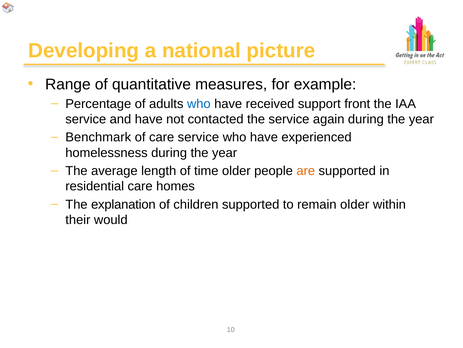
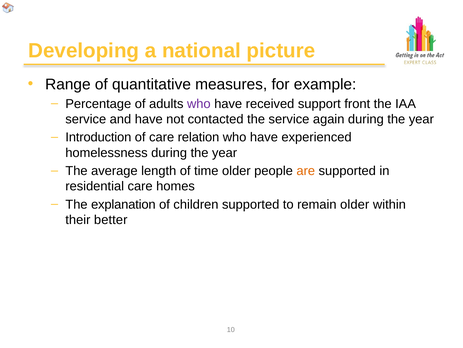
who at (199, 104) colour: blue -> purple
Benchmark: Benchmark -> Introduction
care service: service -> relation
would: would -> better
